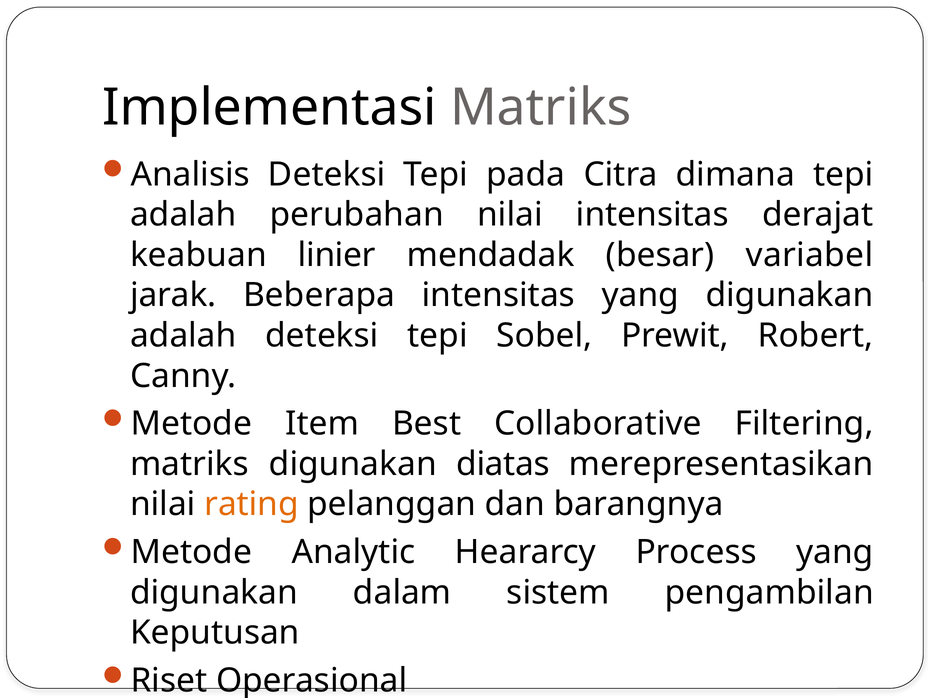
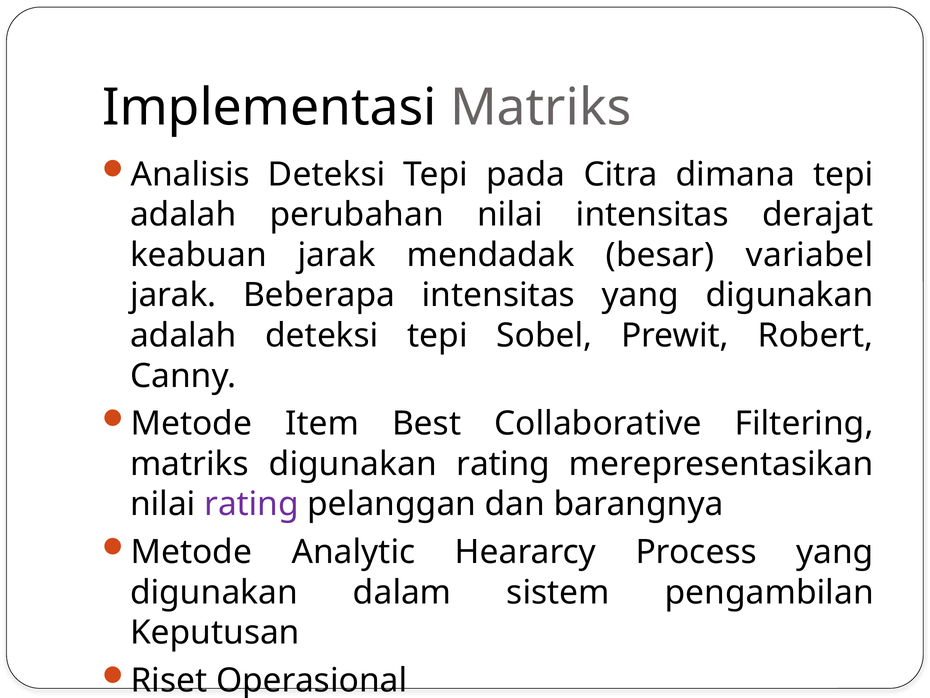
keabuan linier: linier -> jarak
digunakan diatas: diatas -> rating
rating at (252, 504) colour: orange -> purple
